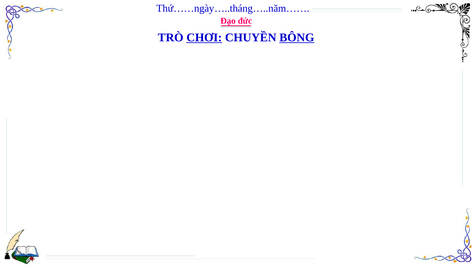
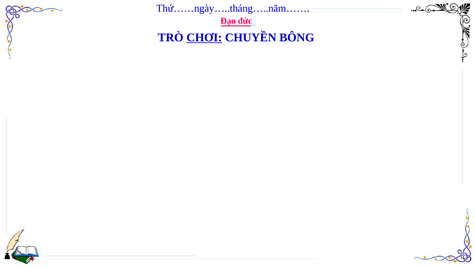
BÔNG underline: present -> none
